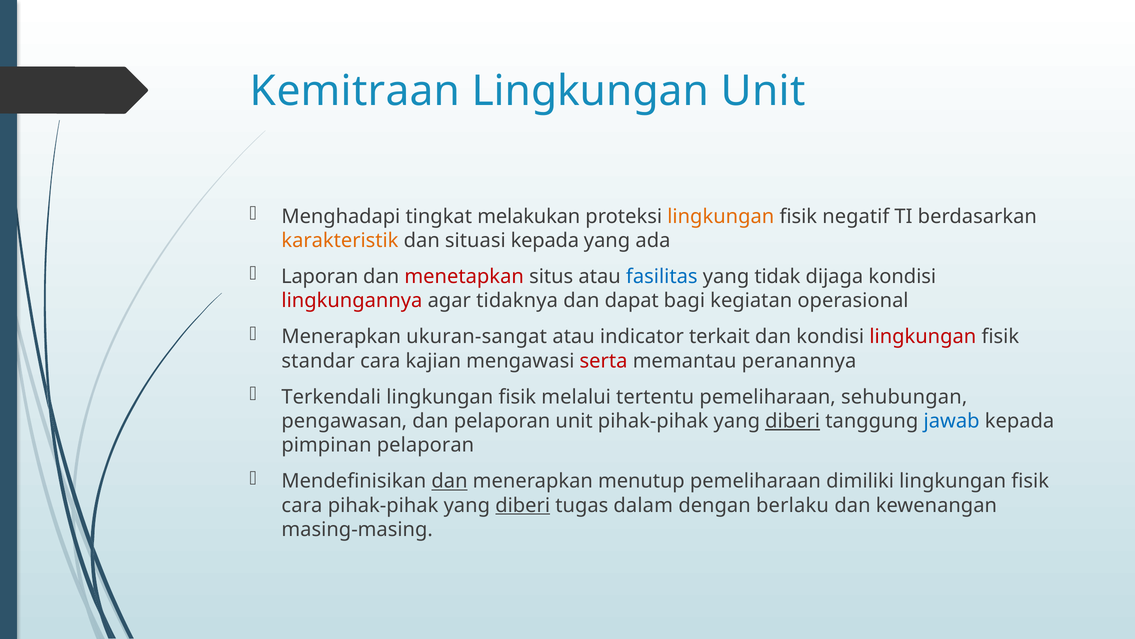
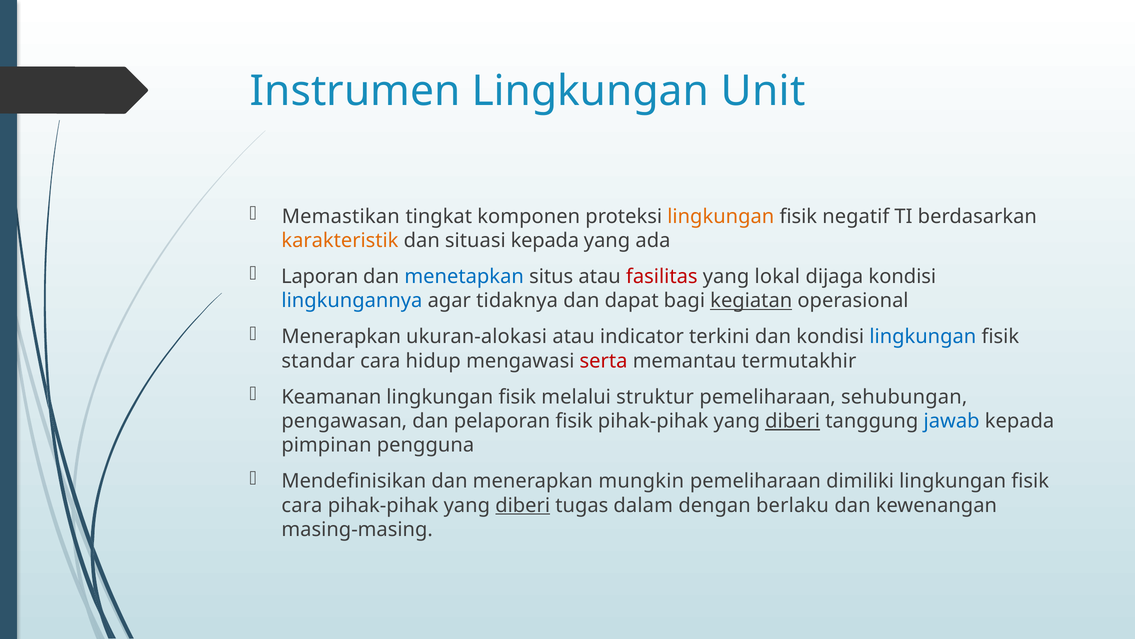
Kemitraan: Kemitraan -> Instrumen
Menghadapi: Menghadapi -> Memastikan
melakukan: melakukan -> komponen
menetapkan colour: red -> blue
fasilitas colour: blue -> red
tidak: tidak -> lokal
lingkungannya colour: red -> blue
kegiatan underline: none -> present
ukuran-sangat: ukuran-sangat -> ukuran-alokasi
terkait: terkait -> terkini
lingkungan at (923, 337) colour: red -> blue
kajian: kajian -> hidup
peranannya: peranannya -> termutakhir
Terkendali: Terkendali -> Keamanan
tertentu: tertentu -> struktur
pelaporan unit: unit -> fisik
pimpinan pelaporan: pelaporan -> pengguna
dan at (450, 481) underline: present -> none
menutup: menutup -> mungkin
